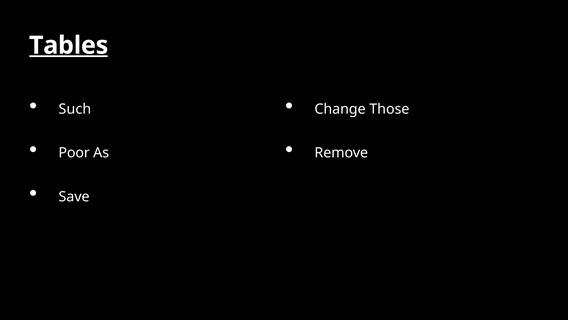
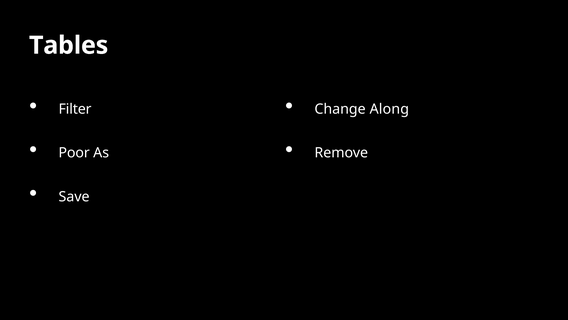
Tables underline: present -> none
Such: Such -> Filter
Those: Those -> Along
